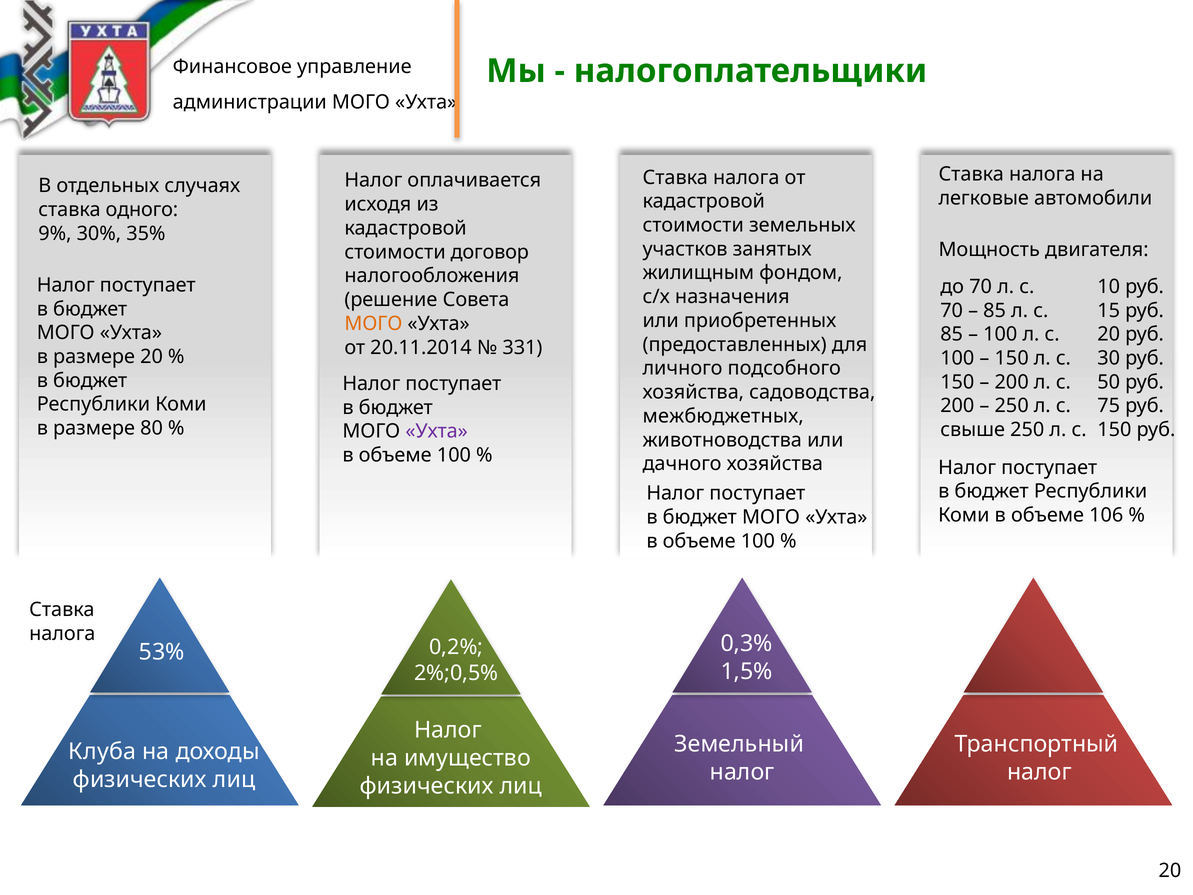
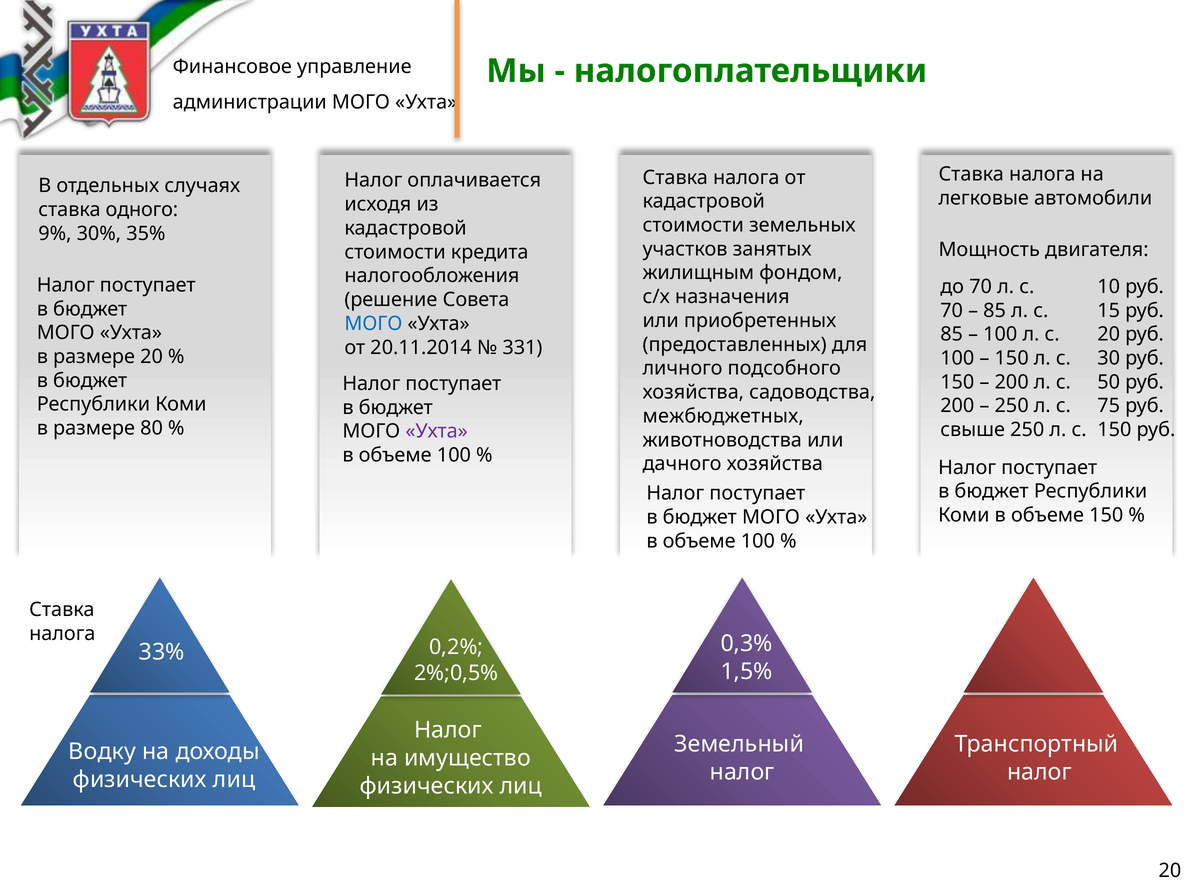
договор: договор -> кредита
МОГО at (373, 324) colour: orange -> blue
объеме 106: 106 -> 150
53%: 53% -> 33%
Клуба: Клуба -> Водку
